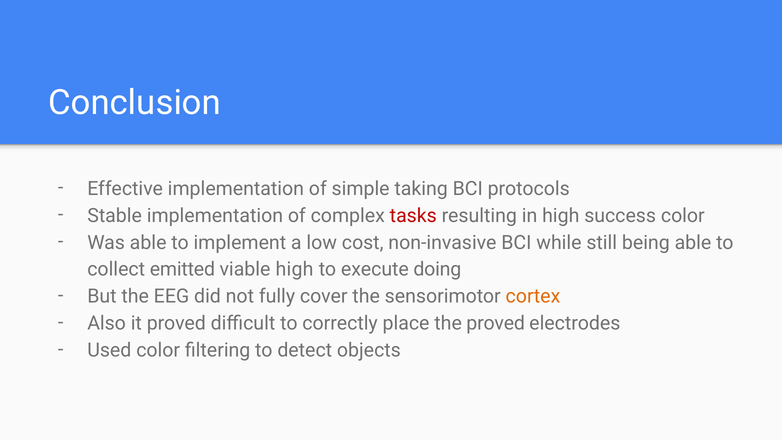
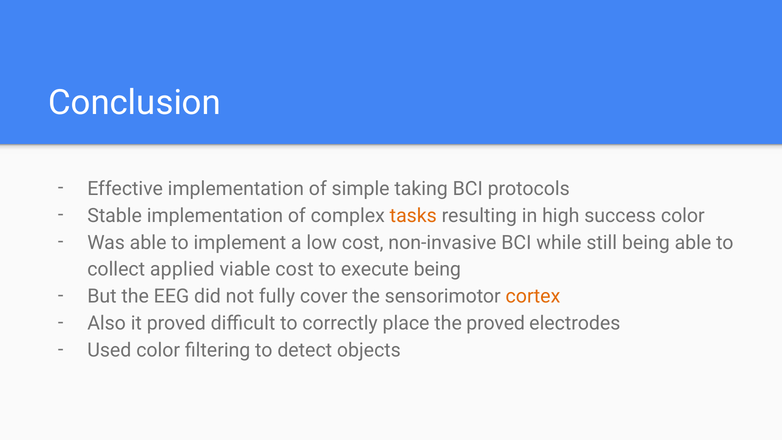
tasks colour: red -> orange
emitted: emitted -> applied
viable high: high -> cost
execute doing: doing -> being
